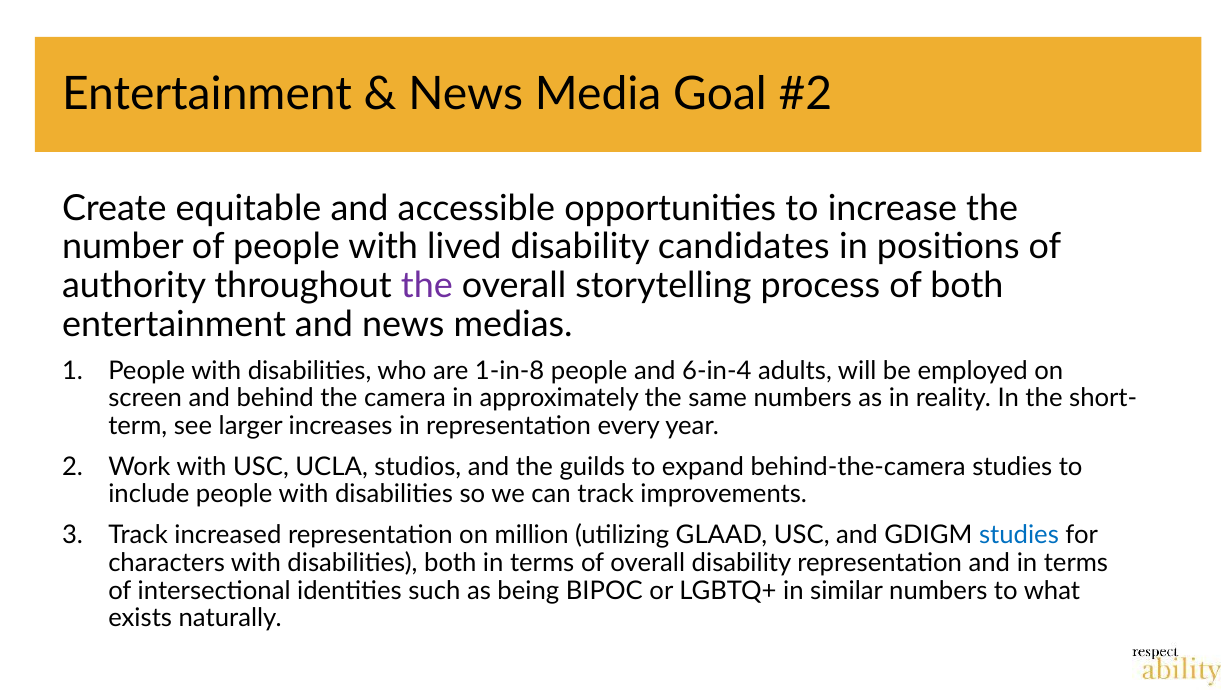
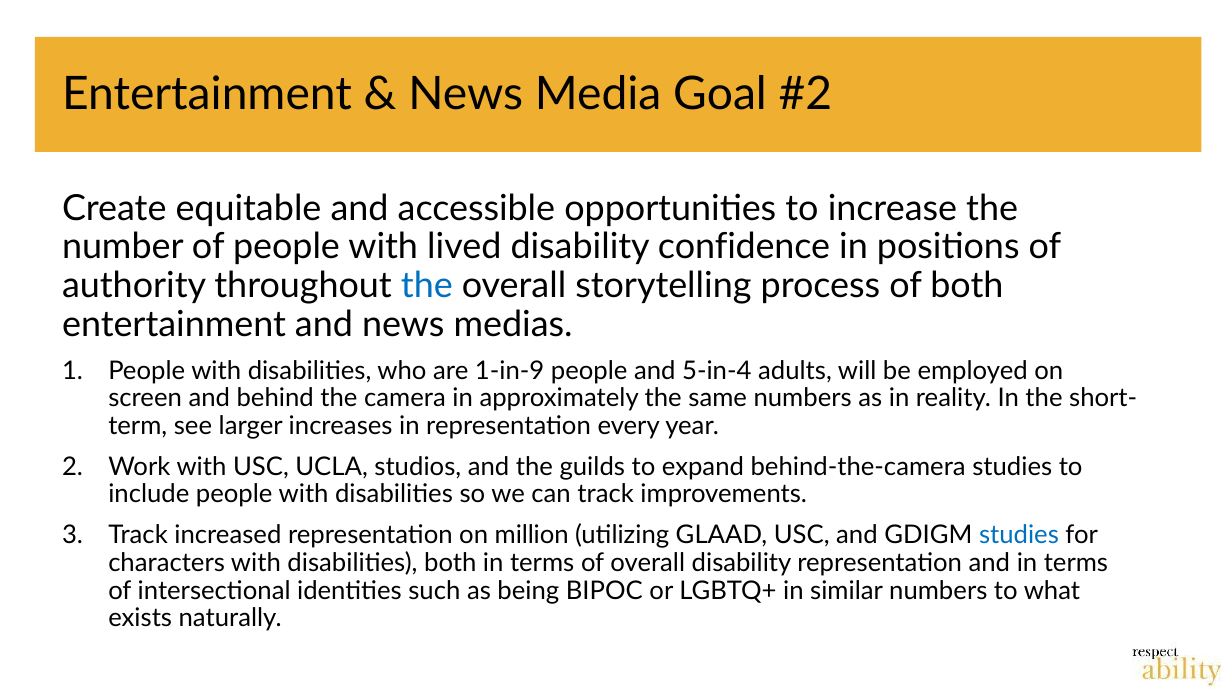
candidates: candidates -> confidence
the at (427, 286) colour: purple -> blue
1-in-8: 1-in-8 -> 1-in-9
6-in-4: 6-in-4 -> 5-in-4
